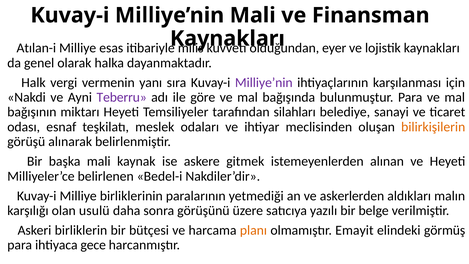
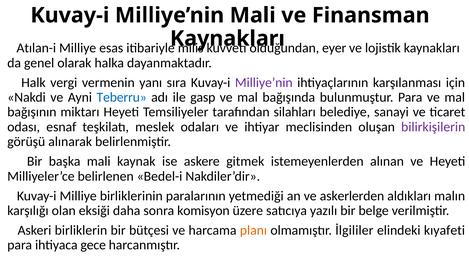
Teberru colour: purple -> blue
göre: göre -> gasp
bilirkişilerin colour: orange -> purple
usulü: usulü -> eksiği
görüşünü: görüşünü -> komisyon
Emayit: Emayit -> İlgililer
görmüş: görmüş -> kıyafeti
